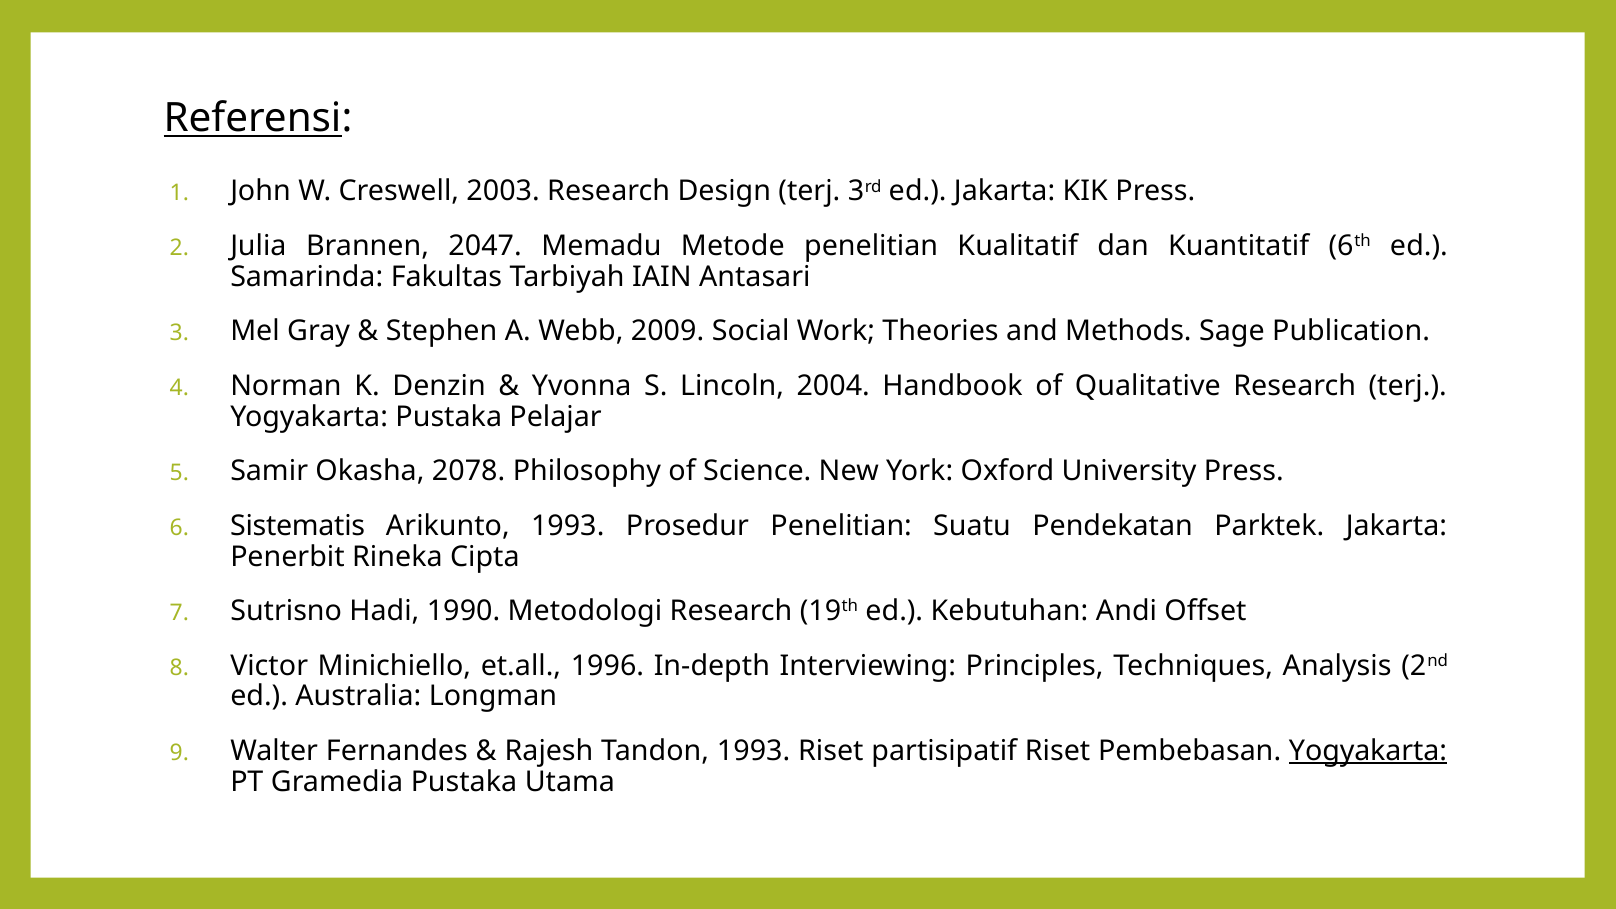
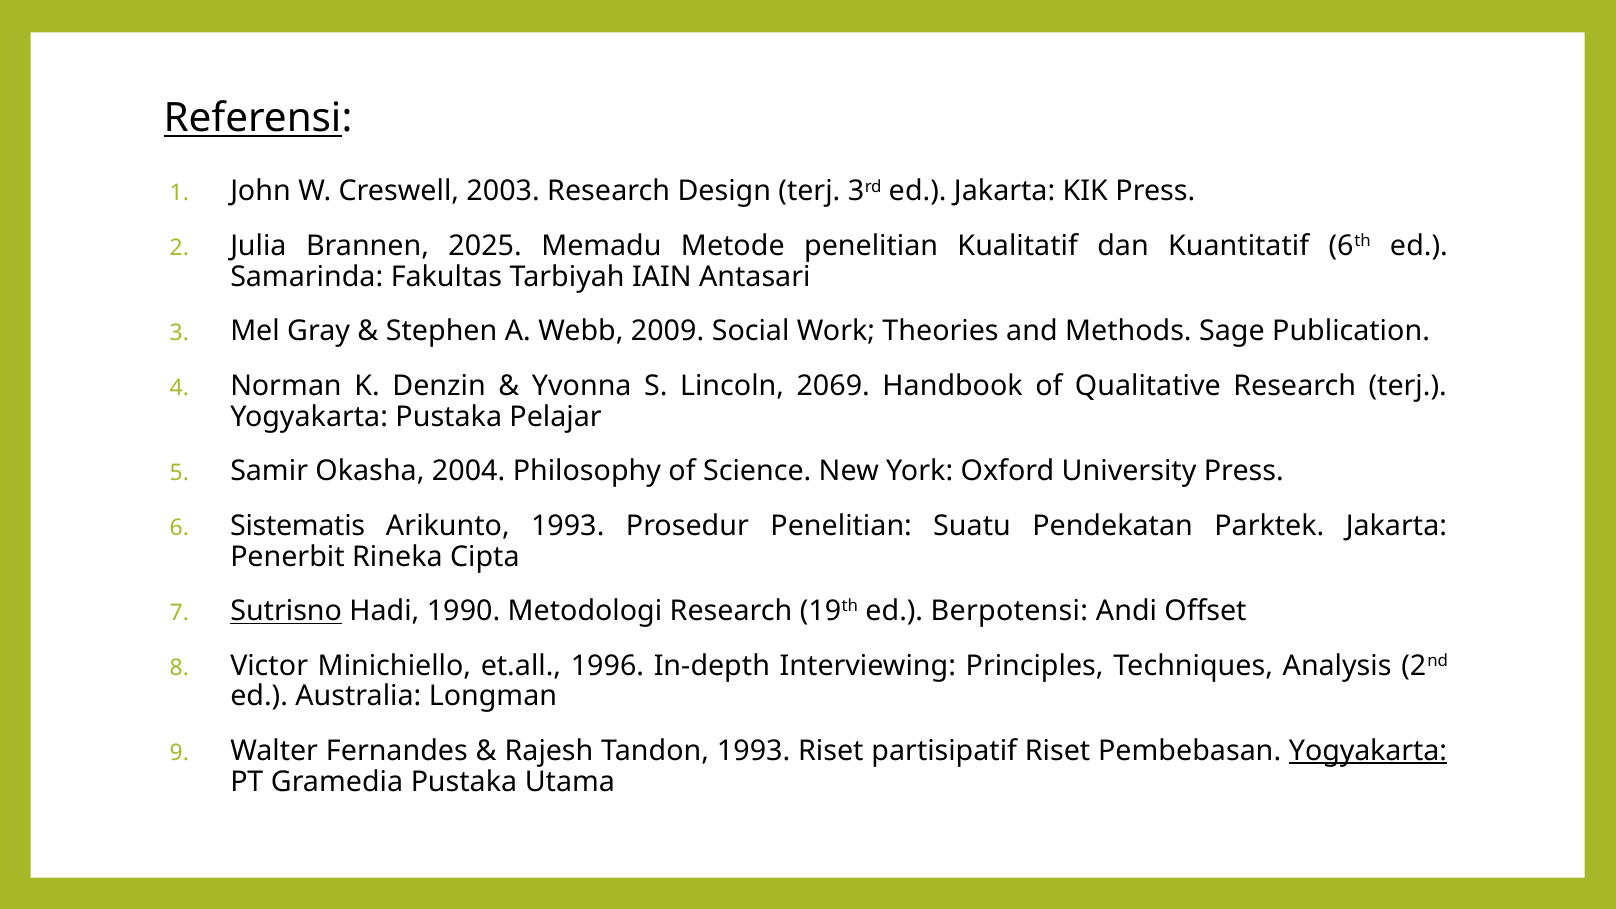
2047: 2047 -> 2025
2004: 2004 -> 2069
2078: 2078 -> 2004
Sutrisno underline: none -> present
Kebutuhan: Kebutuhan -> Berpotensi
